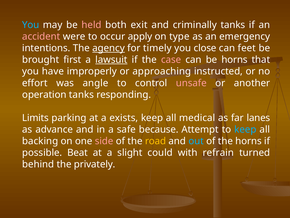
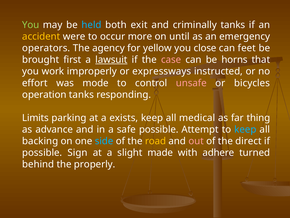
You at (31, 25) colour: light blue -> light green
held colour: pink -> light blue
accident colour: pink -> yellow
apply: apply -> more
type: type -> until
intentions: intentions -> operators
agency underline: present -> none
timely: timely -> yellow
have: have -> work
approaching: approaching -> expressways
angle: angle -> mode
another: another -> bicycles
lanes: lanes -> thing
safe because: because -> possible
side colour: pink -> light blue
out colour: light blue -> pink
the horns: horns -> direct
Beat: Beat -> Sign
could: could -> made
refrain: refrain -> adhere
privately: privately -> properly
